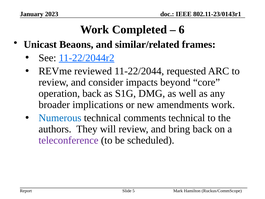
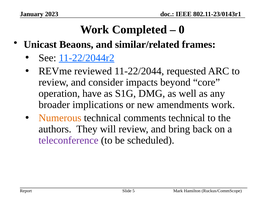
6: 6 -> 0
operation back: back -> have
Numerous colour: blue -> orange
